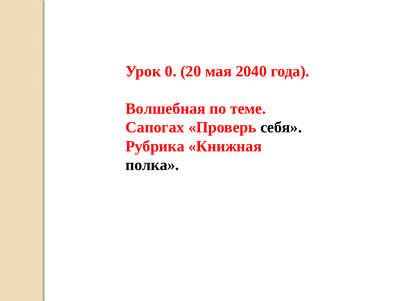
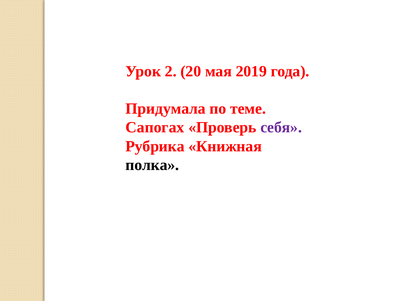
0: 0 -> 2
2040: 2040 -> 2019
Волшебная: Волшебная -> Придумала
себя colour: black -> purple
